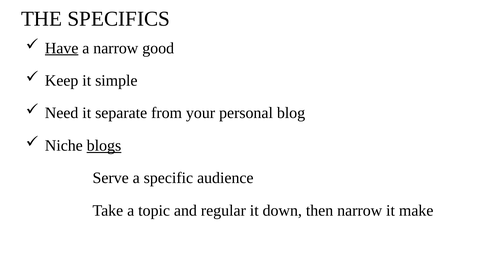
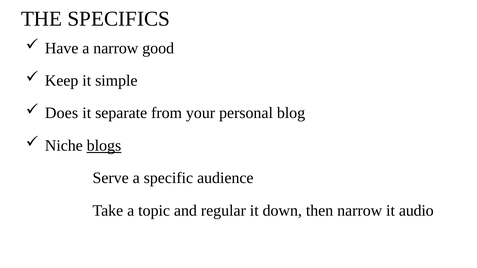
Have underline: present -> none
Need: Need -> Does
make: make -> audio
